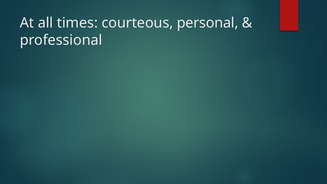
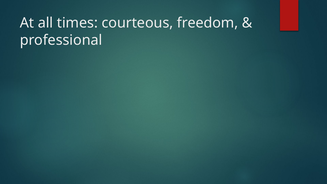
personal: personal -> freedom
